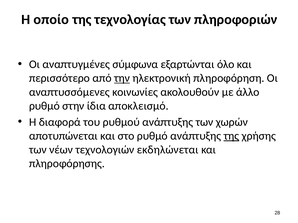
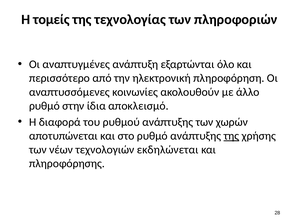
οποίο: οποίο -> τομείς
σύμφωνα: σύμφωνα -> ανάπτυξη
την underline: present -> none
